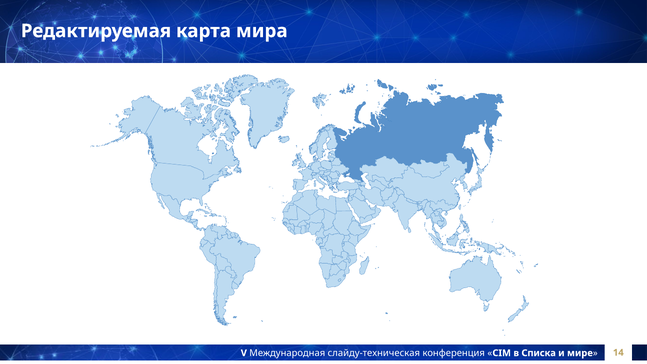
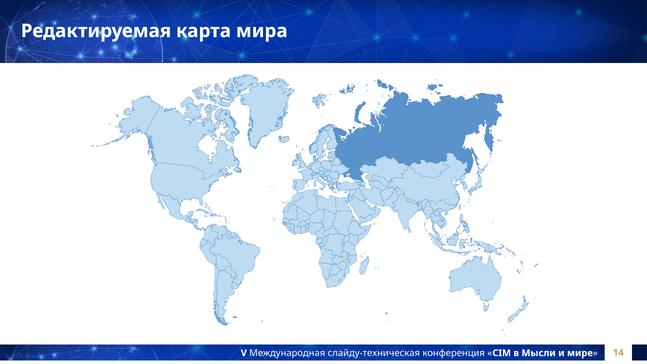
Списка: Списка -> Мысли
